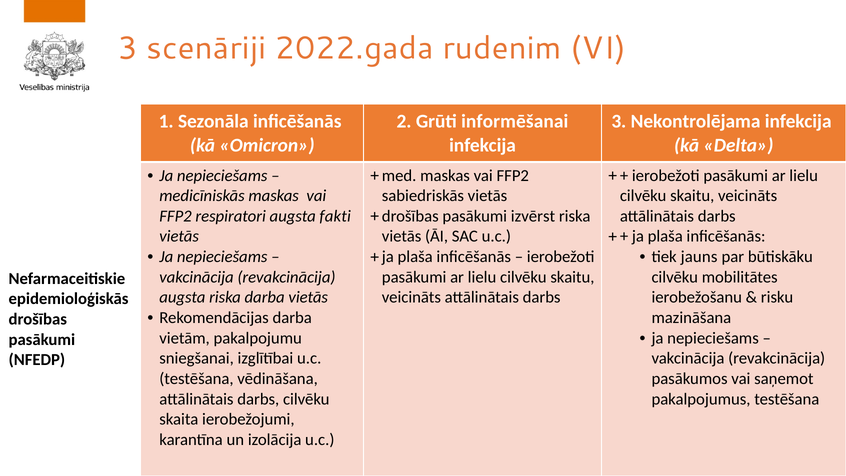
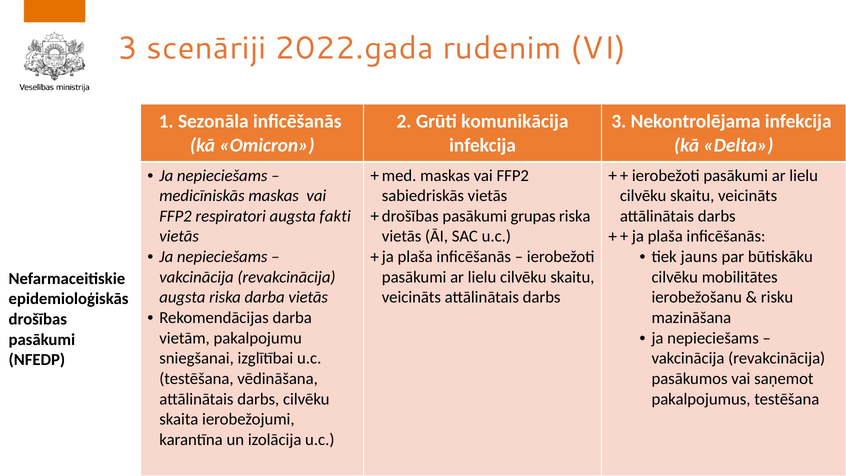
informēšanai: informēšanai -> komunikācija
izvērst: izvērst -> grupas
